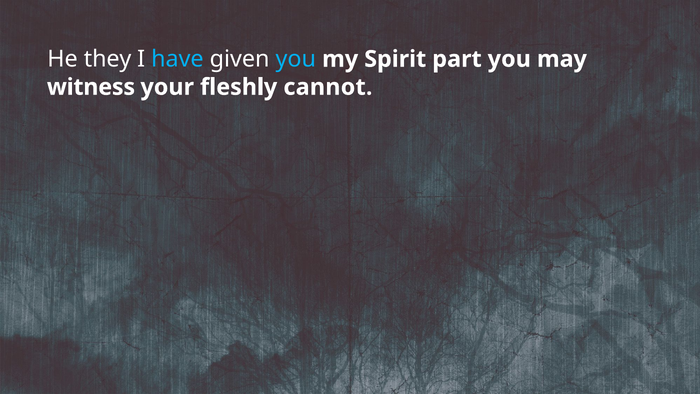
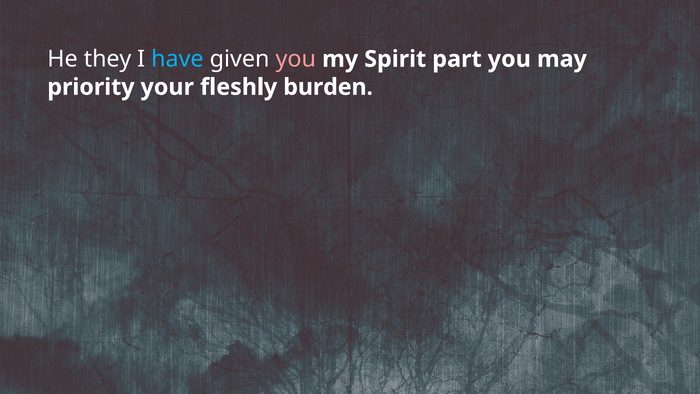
you at (296, 59) colour: light blue -> pink
witness: witness -> priority
cannot: cannot -> burden
